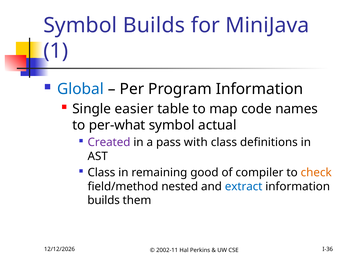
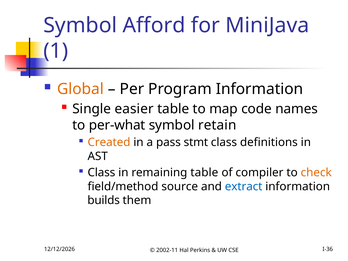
Symbol Builds: Builds -> Afford
Global colour: blue -> orange
actual: actual -> retain
Created colour: purple -> orange
with: with -> stmt
remaining good: good -> table
nested: nested -> source
